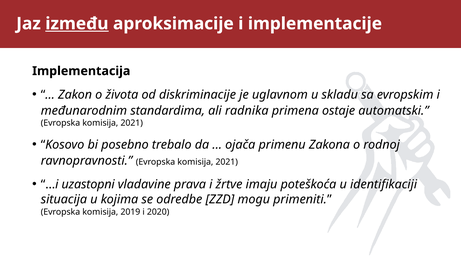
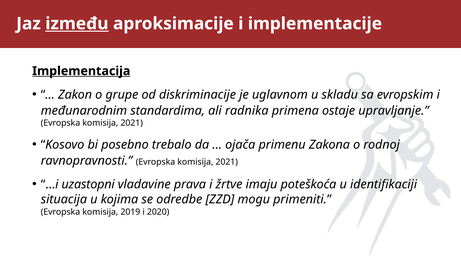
Implementacija underline: none -> present
života: života -> grupe
automatski: automatski -> upravljanje
